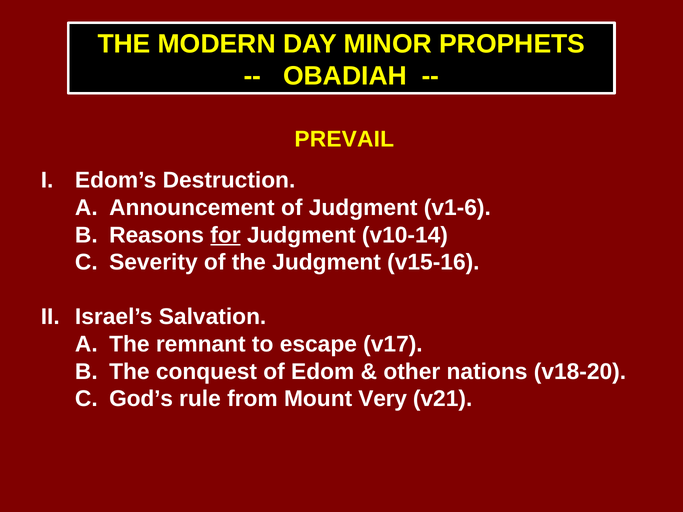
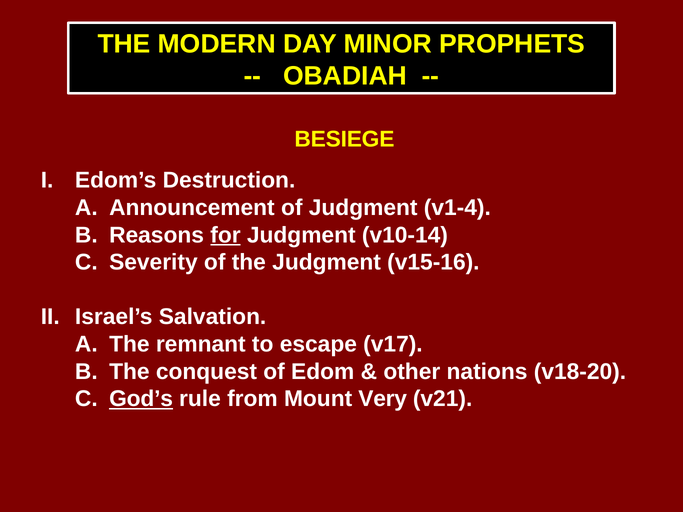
PREVAIL: PREVAIL -> BESIEGE
v1-6: v1-6 -> v1-4
God’s underline: none -> present
